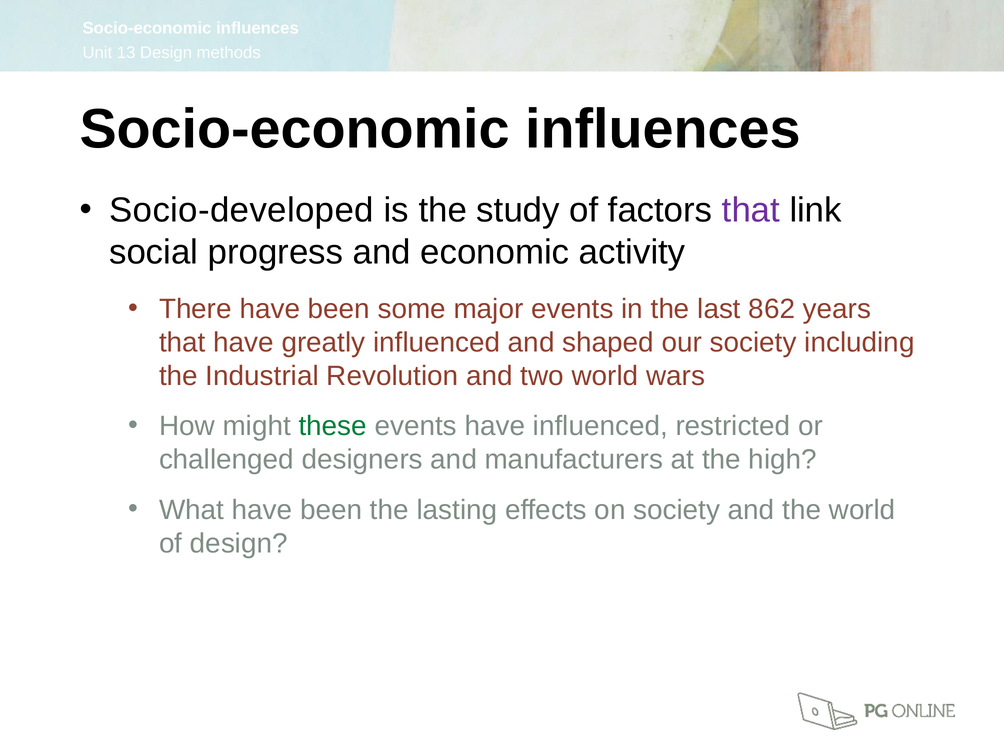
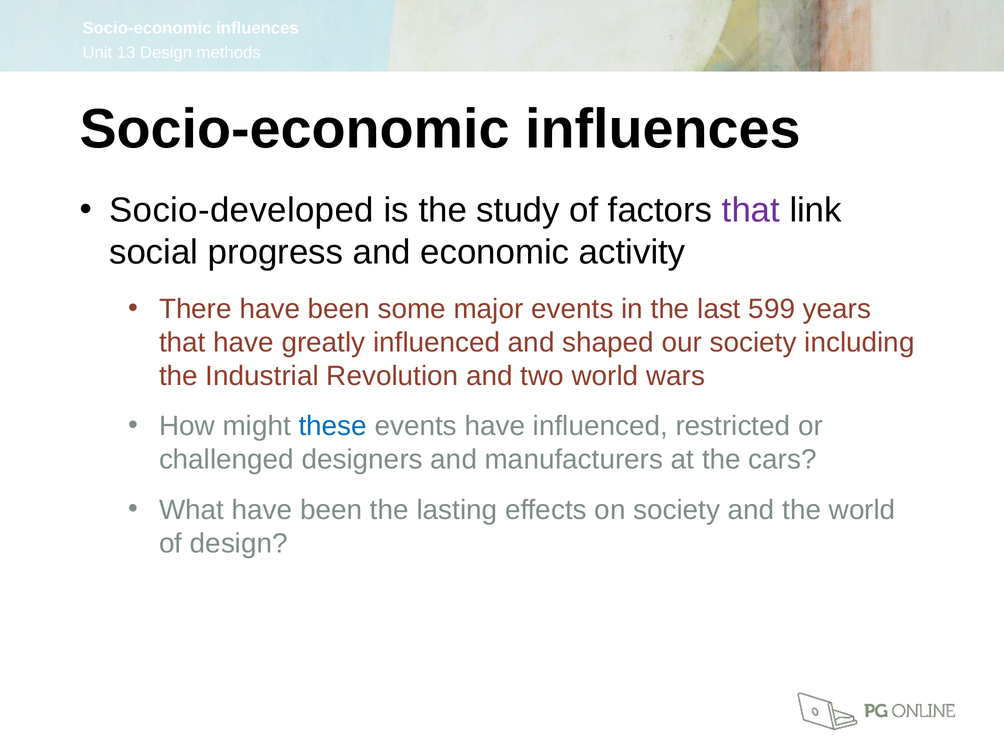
862: 862 -> 599
these colour: green -> blue
high: high -> cars
